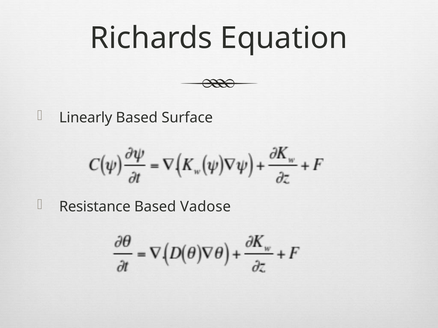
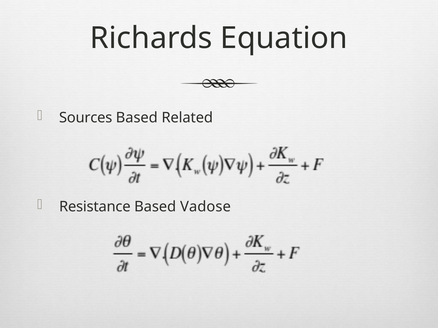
Linearly: Linearly -> Sources
Surface: Surface -> Related
